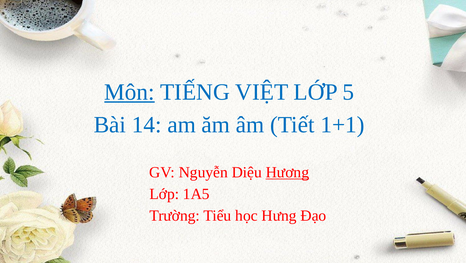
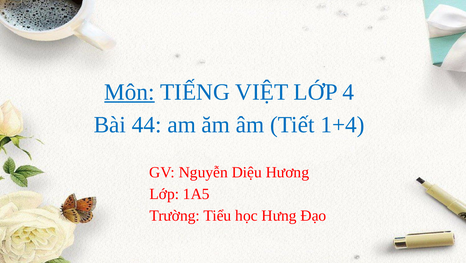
5: 5 -> 4
14: 14 -> 44
1+1: 1+1 -> 1+4
Hương underline: present -> none
